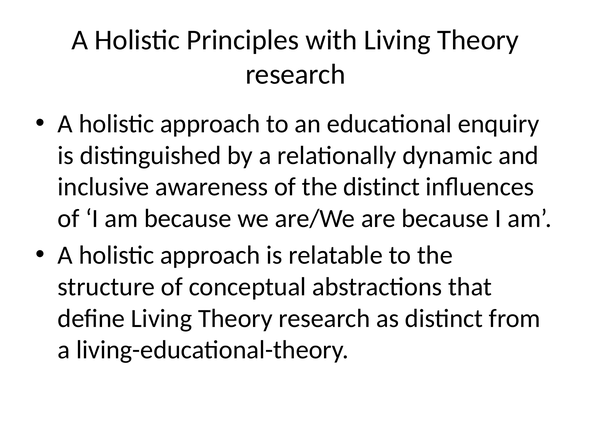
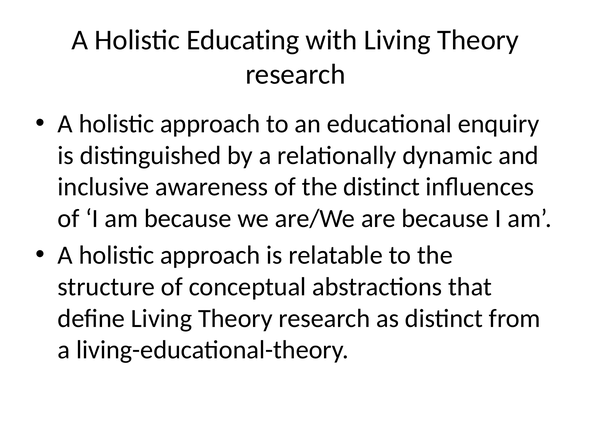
Principles: Principles -> Educating
